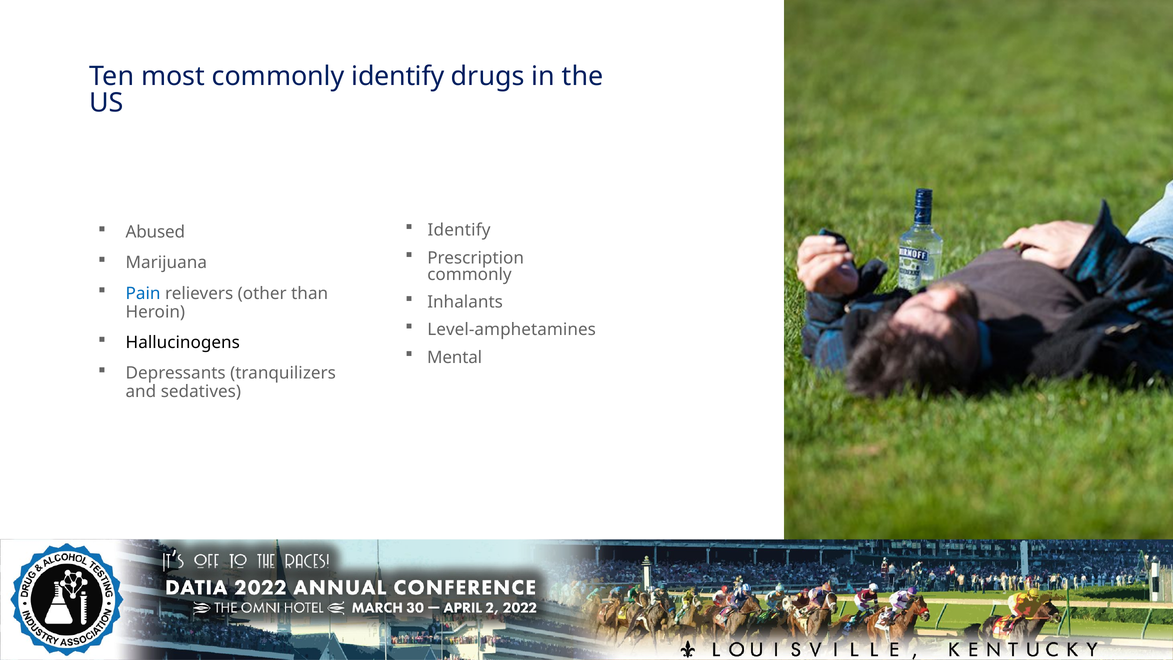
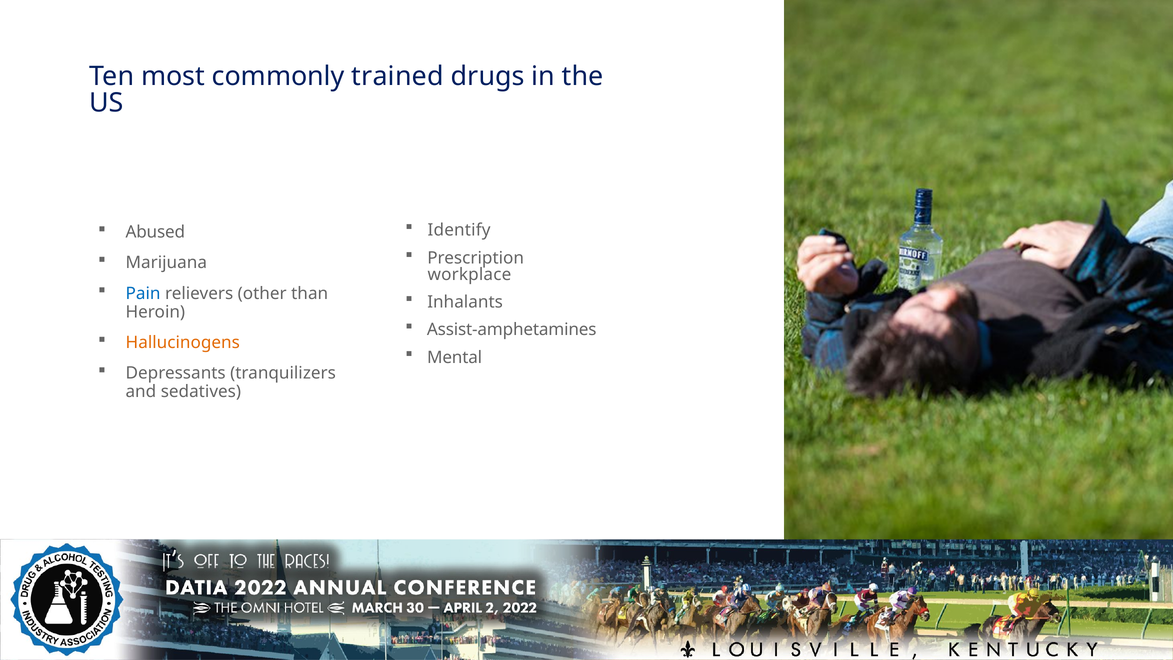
commonly identify: identify -> trained
commonly at (470, 274): commonly -> workplace
Level-amphetamines: Level-amphetamines -> Assist-amphetamines
Hallucinogens colour: black -> orange
